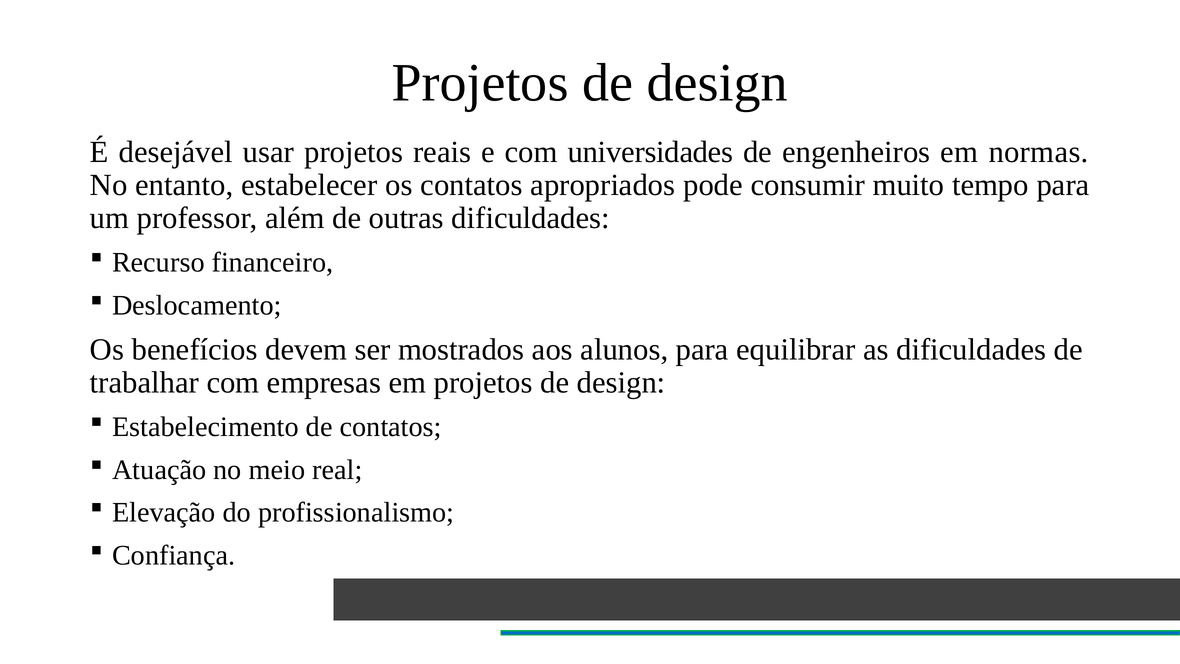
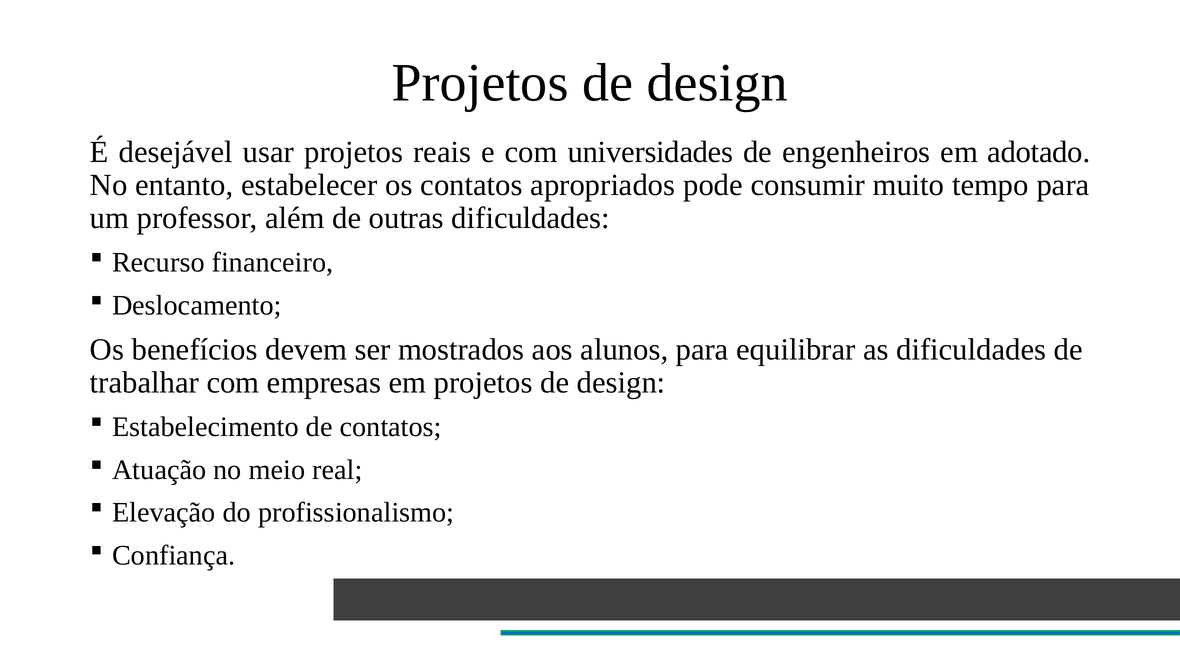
normas: normas -> adotado
